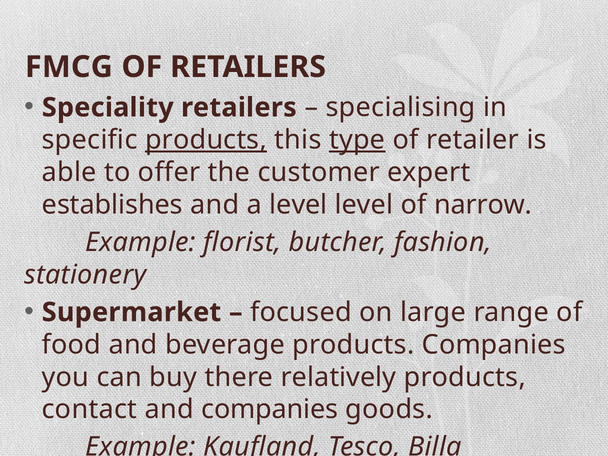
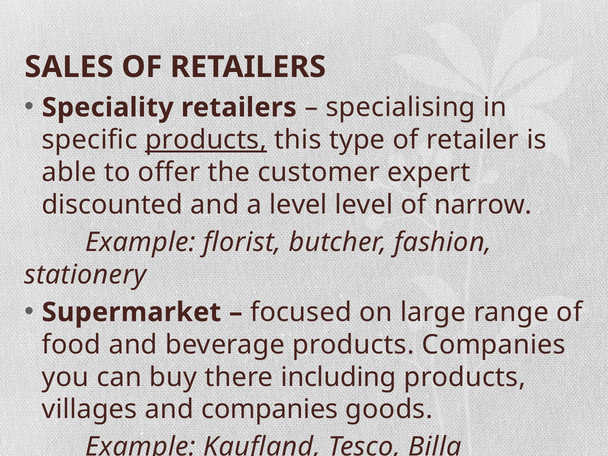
FMCG: FMCG -> SALES
type underline: present -> none
establishes: establishes -> discounted
relatively: relatively -> including
contact: contact -> villages
